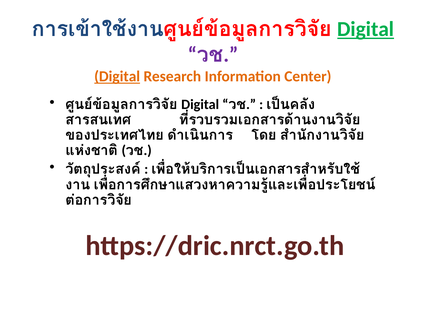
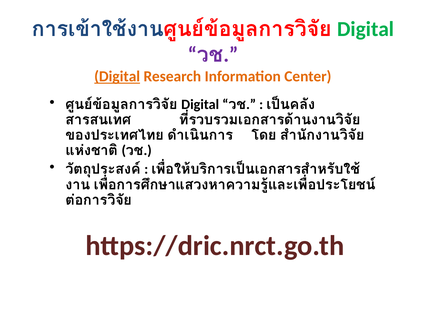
Digital at (366, 29) underline: present -> none
